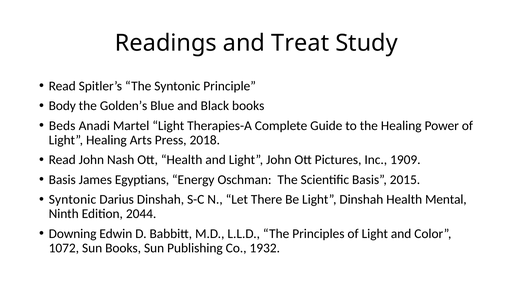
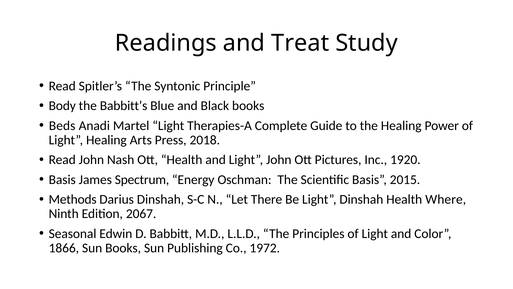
Golden’s: Golden’s -> Babbitt’s
1909: 1909 -> 1920
Egyptians: Egyptians -> Spectrum
Syntonic at (72, 199): Syntonic -> Methods
Mental: Mental -> Where
2044: 2044 -> 2067
Downing: Downing -> Seasonal
1072: 1072 -> 1866
1932: 1932 -> 1972
